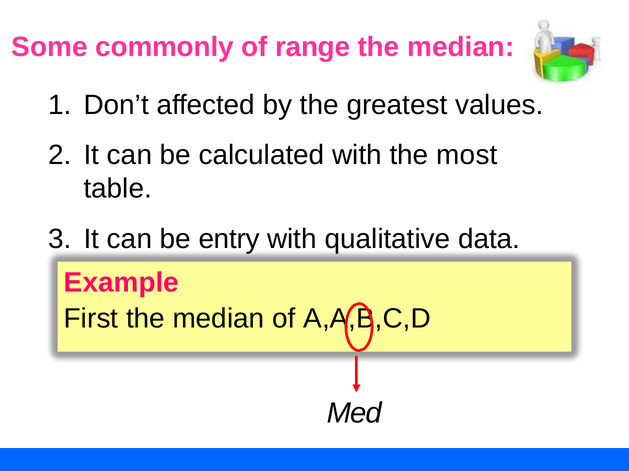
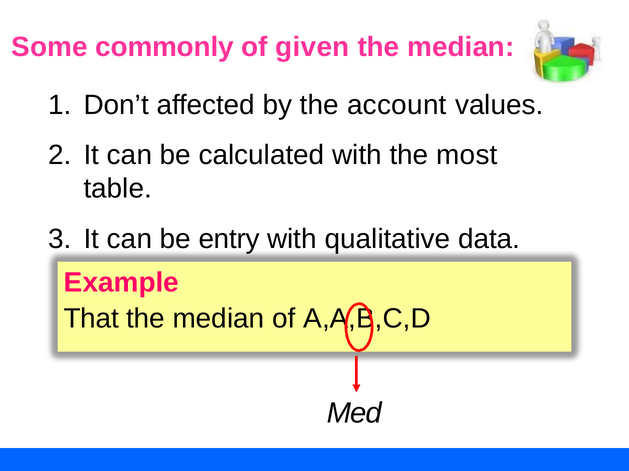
range: range -> given
greatest: greatest -> account
First: First -> That
